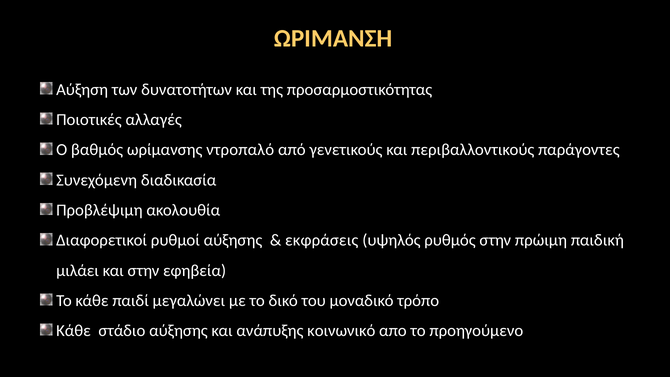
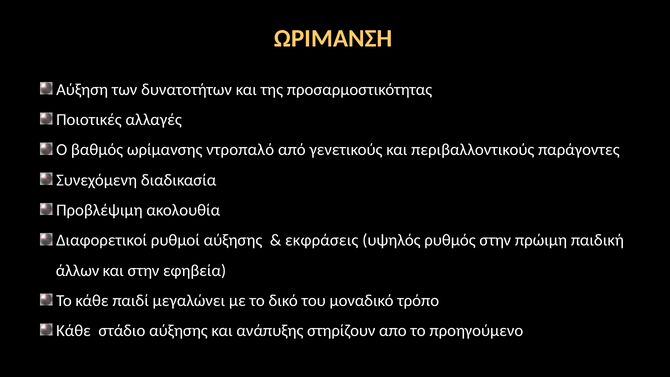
μιλάει: μιλάει -> άλλων
κοινωνικό: κοινωνικό -> στηρίζουν
